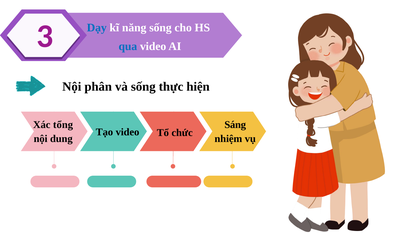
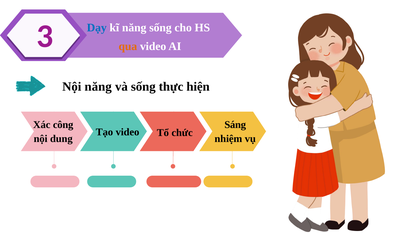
qua colour: blue -> orange
Nội phân: phân -> năng
tổng: tổng -> công
